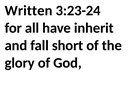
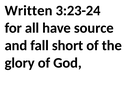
inherit: inherit -> source
